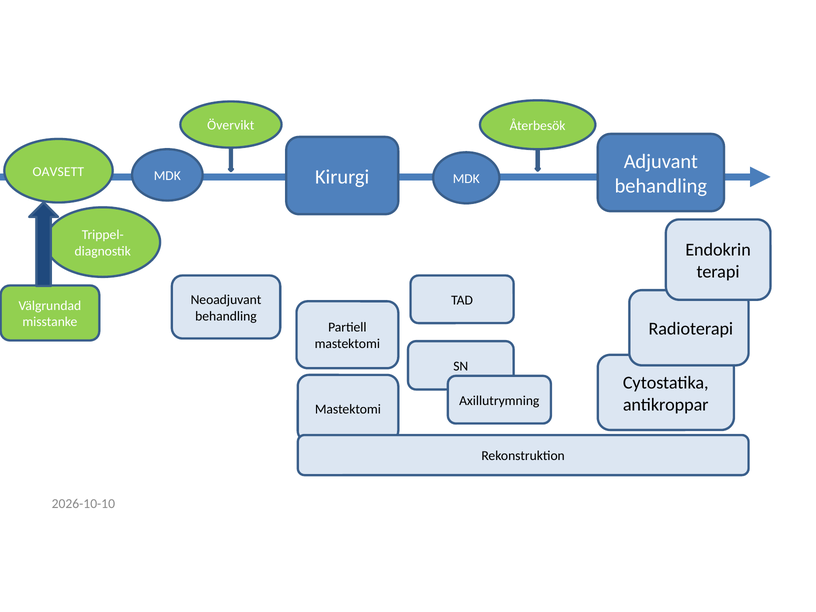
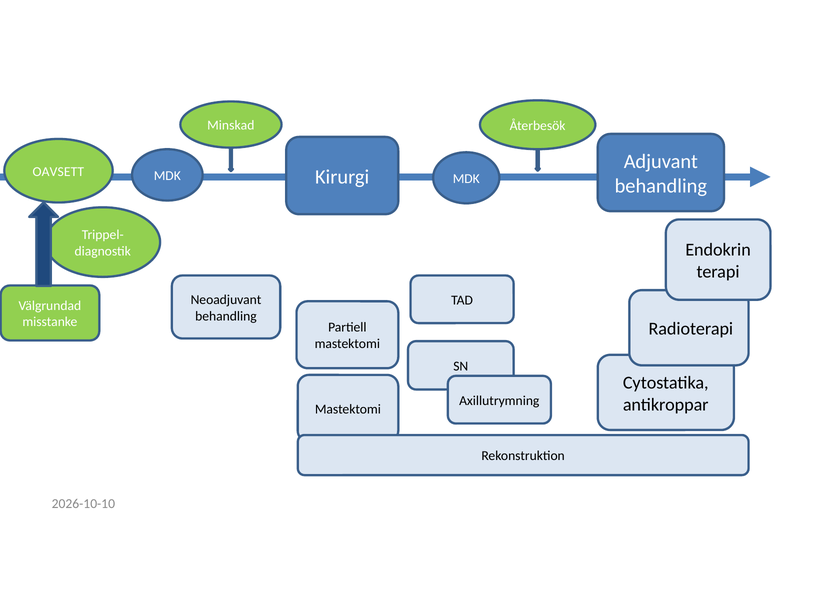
Övervikt: Övervikt -> Minskad
